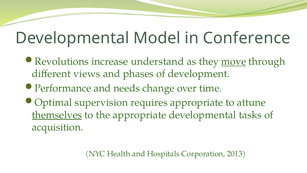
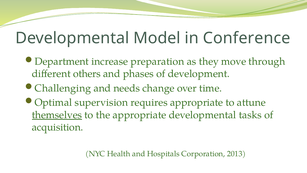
Revolutions: Revolutions -> Department
understand: understand -> preparation
move underline: present -> none
views: views -> others
Performance: Performance -> Challenging
